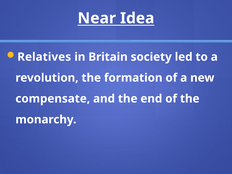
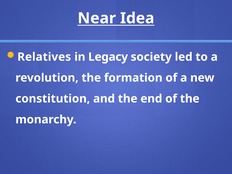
Britain: Britain -> Legacy
compensate: compensate -> constitution
